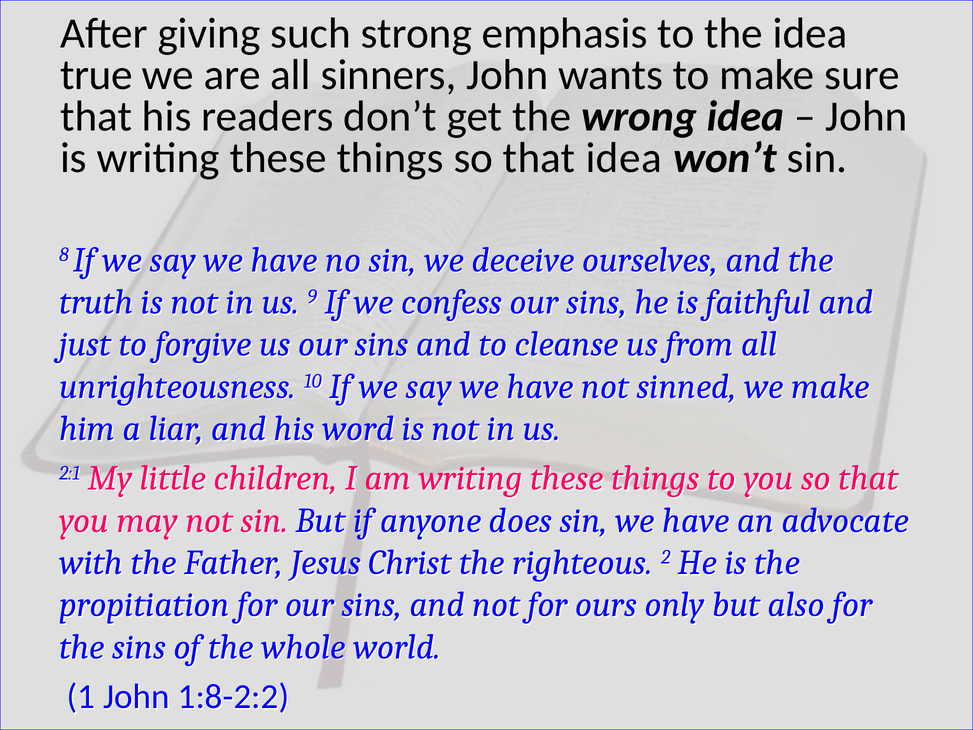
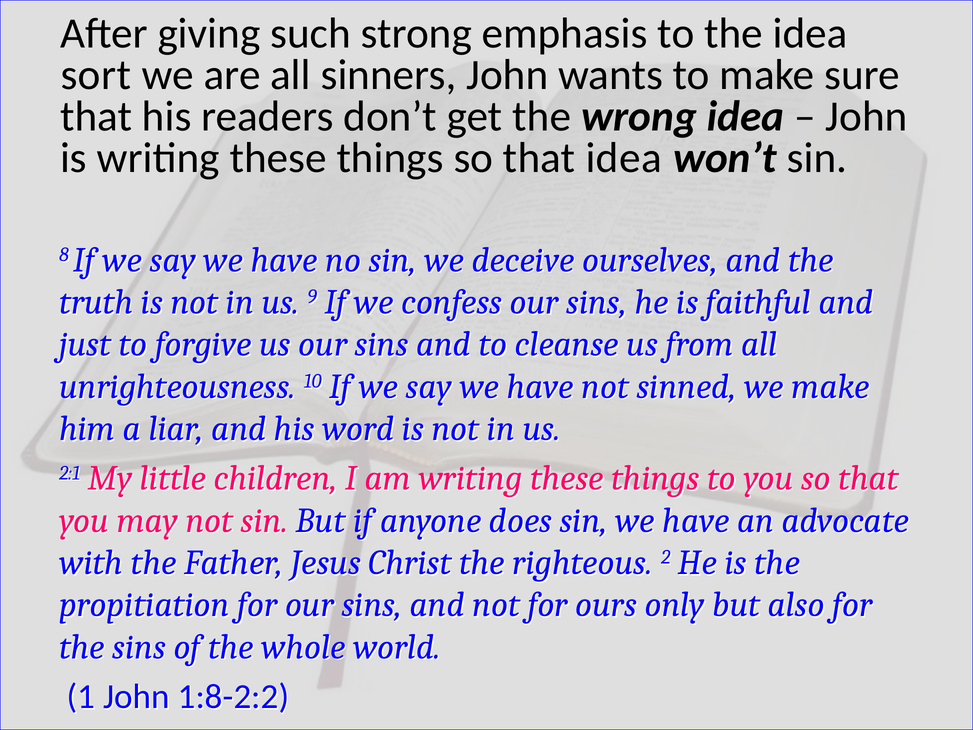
true: true -> sort
